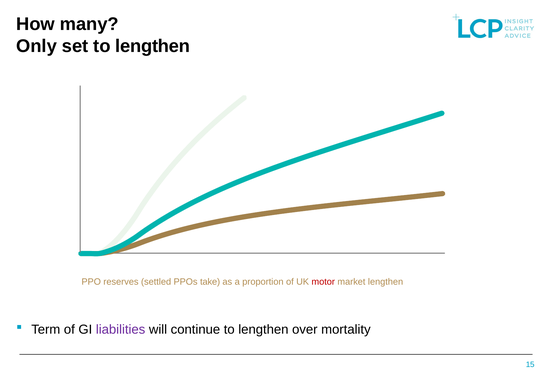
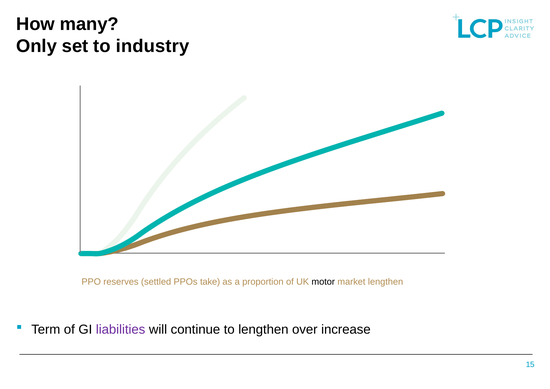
set to lengthen: lengthen -> industry
motor colour: red -> black
mortality: mortality -> increase
